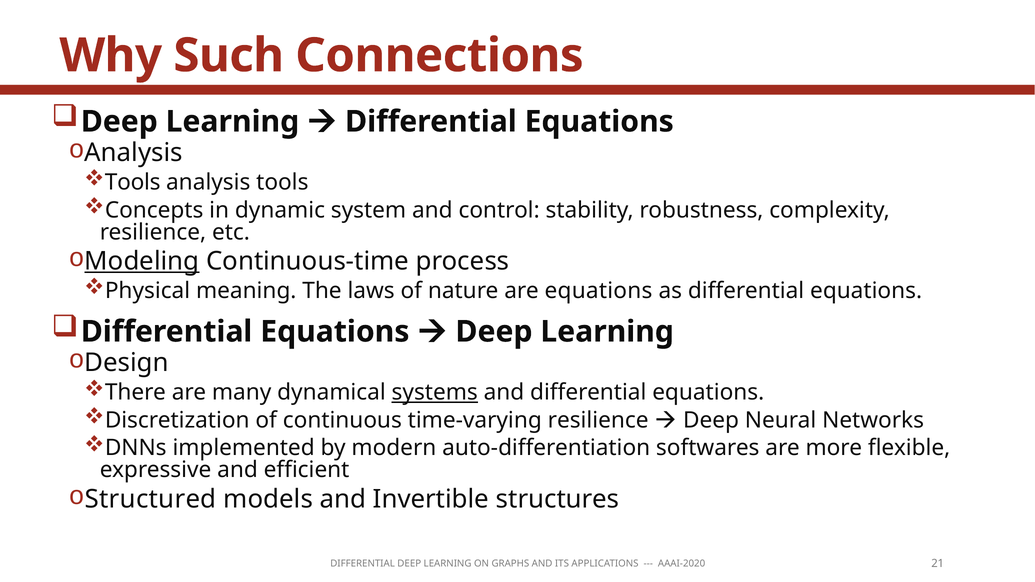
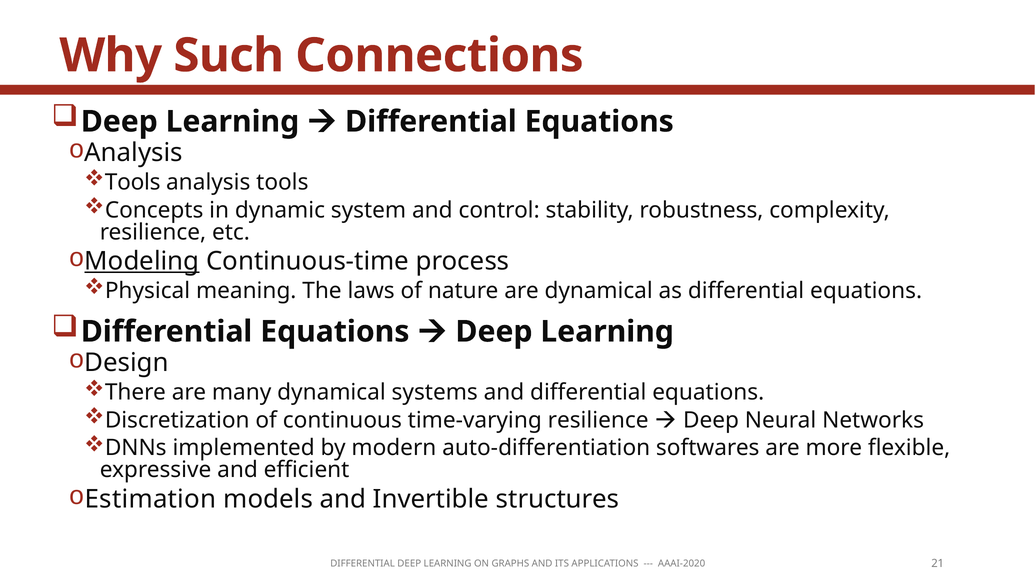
are equations: equations -> dynamical
systems underline: present -> none
Structured: Structured -> Estimation
